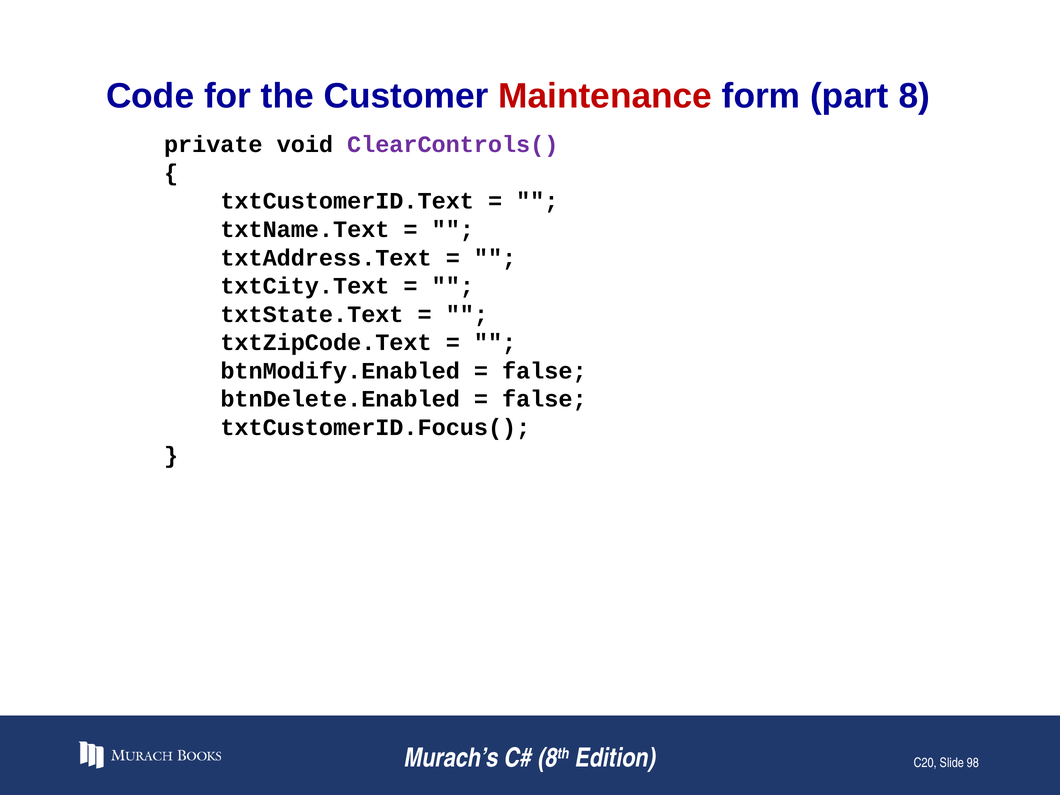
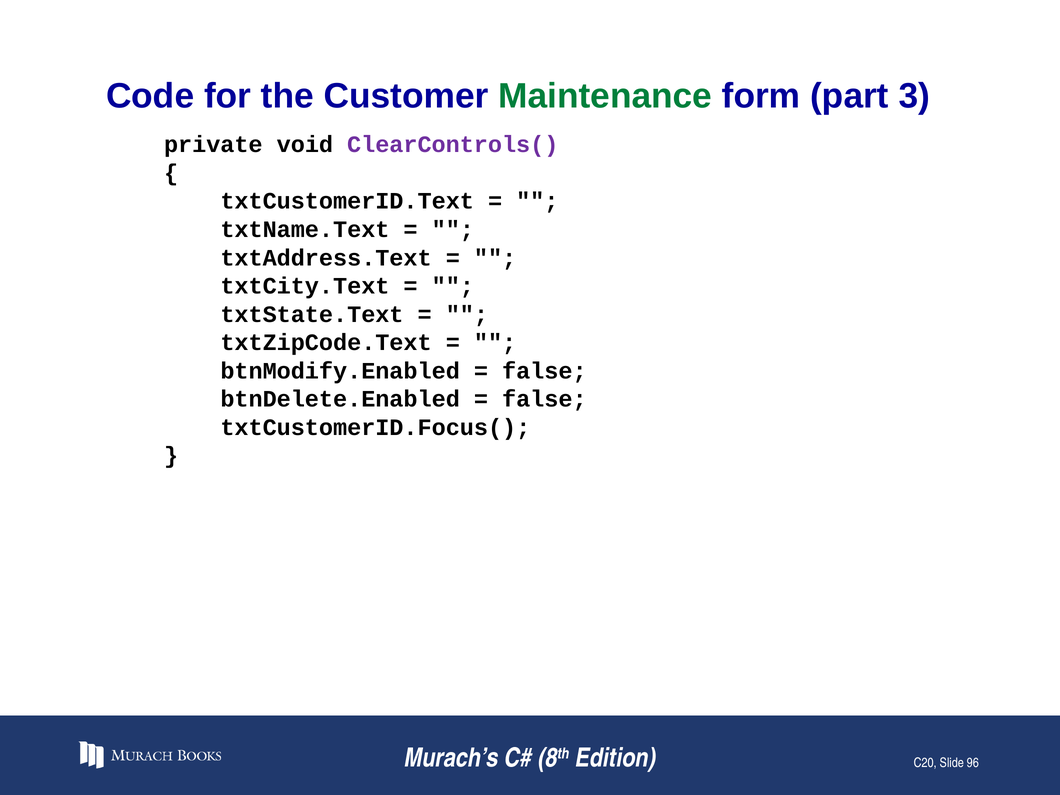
Maintenance colour: red -> green
8: 8 -> 3
98: 98 -> 96
